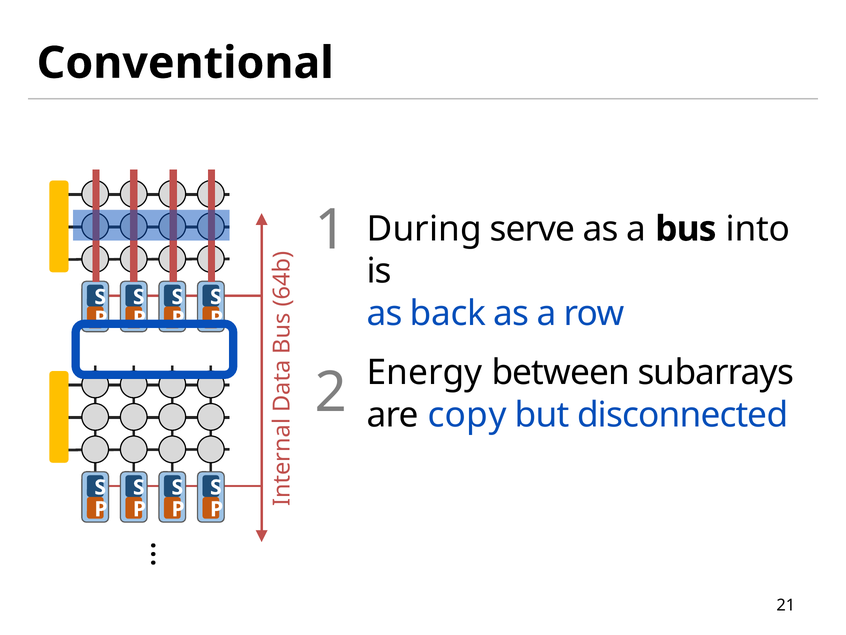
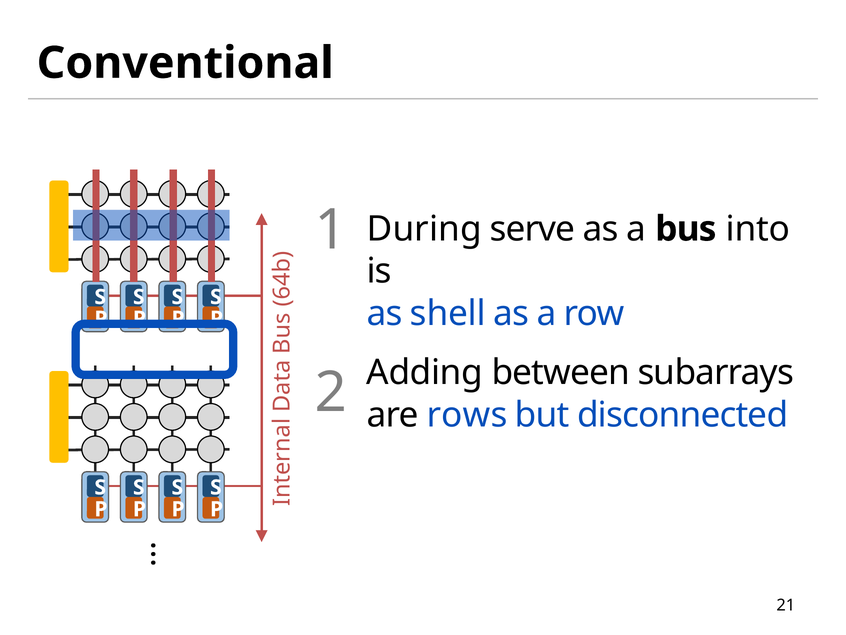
back: back -> shell
Energy: Energy -> Adding
copy: copy -> rows
